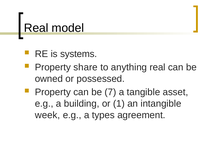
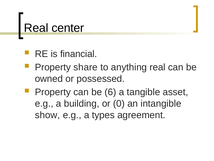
model: model -> center
systems: systems -> financial
7: 7 -> 6
1: 1 -> 0
week: week -> show
